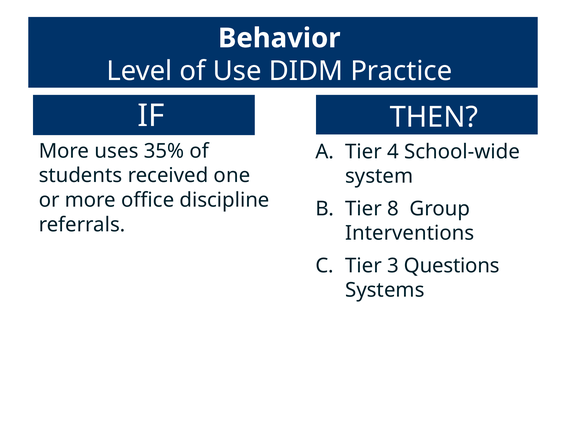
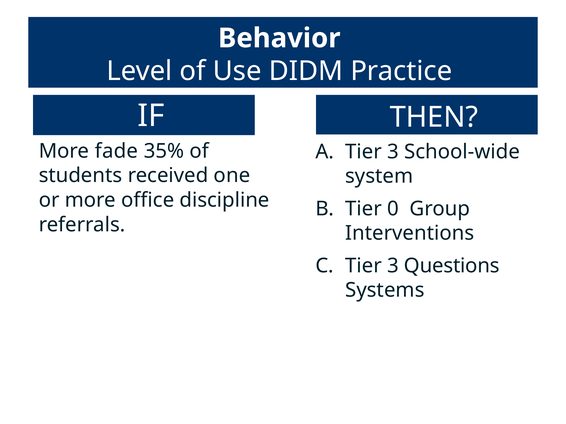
uses: uses -> fade
4 at (393, 152): 4 -> 3
8: 8 -> 0
